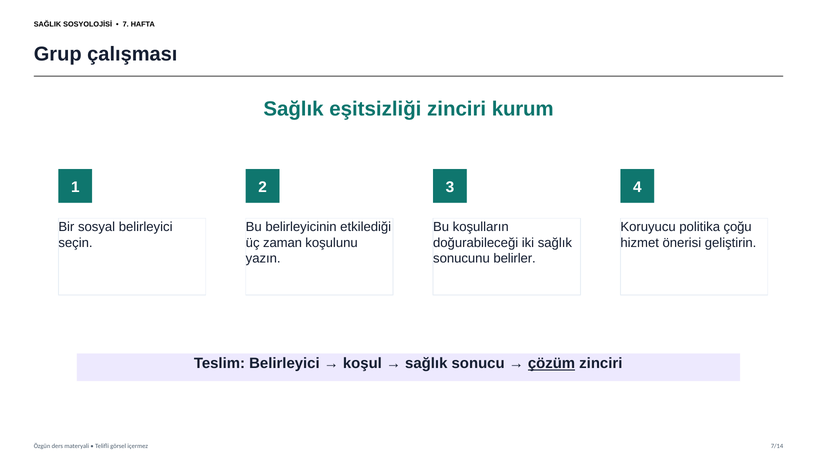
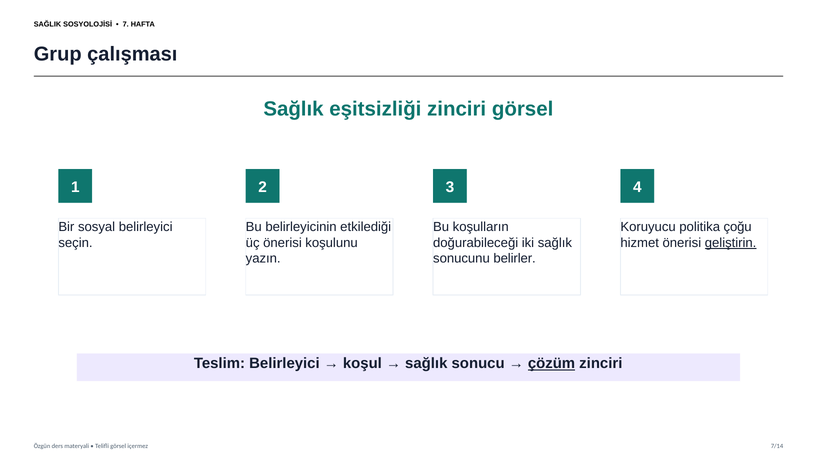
zinciri kurum: kurum -> görsel
üç zaman: zaman -> önerisi
geliştirin underline: none -> present
